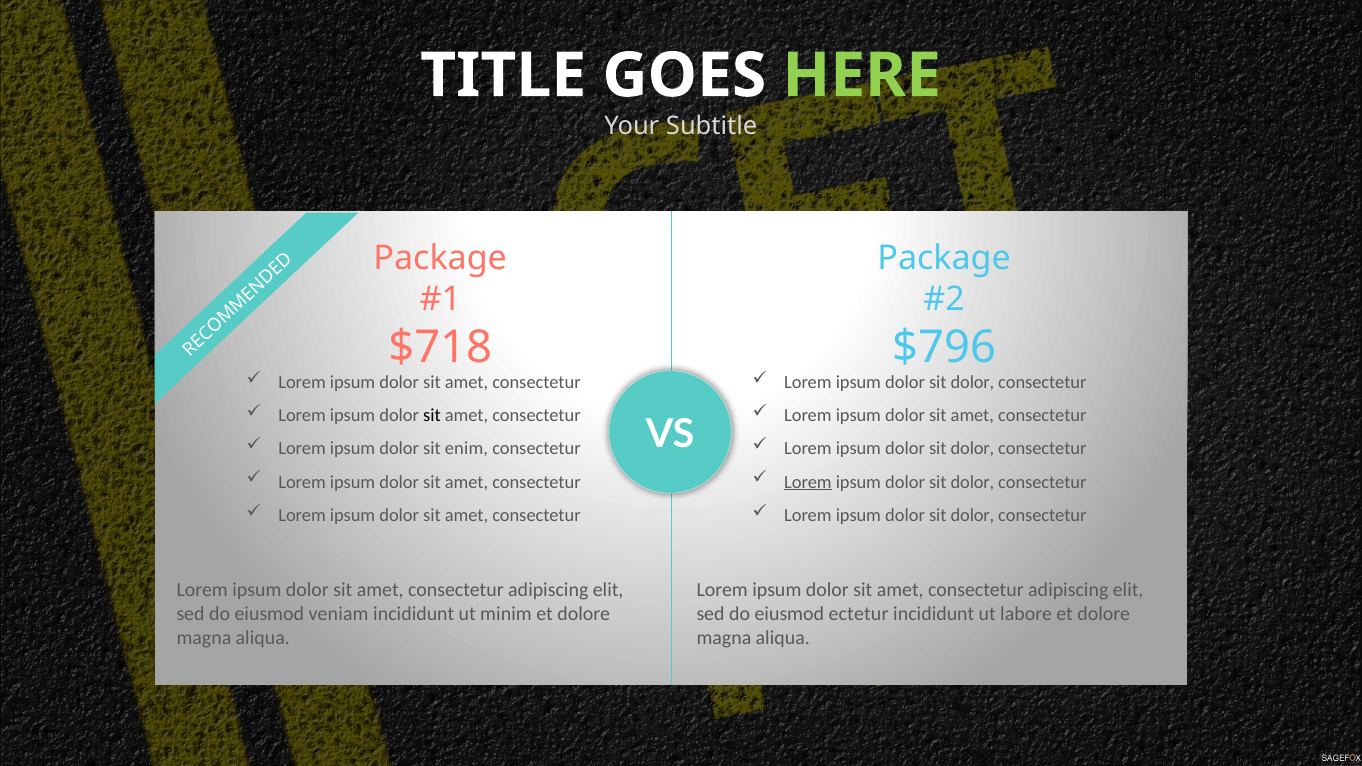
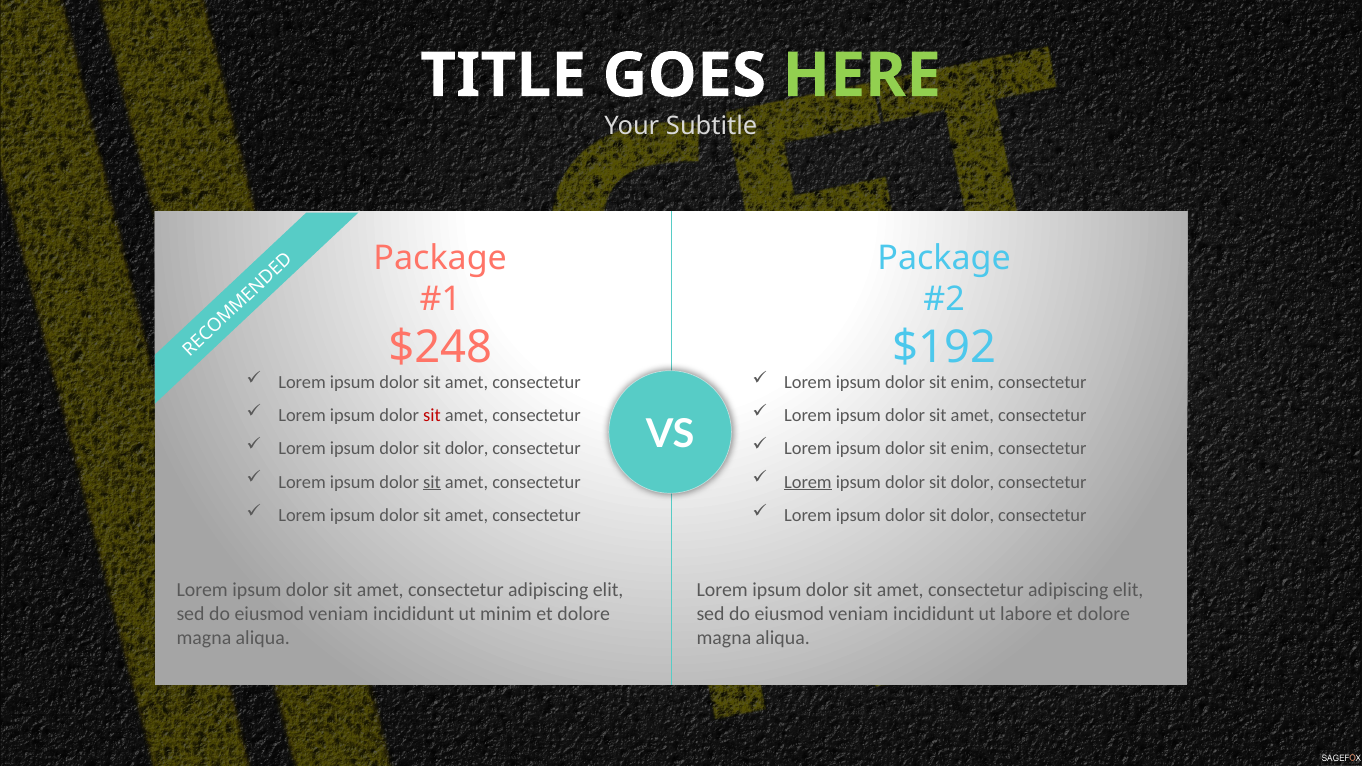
$718: $718 -> $248
$796: $796 -> $192
dolor at (972, 382): dolor -> enim
sit at (432, 416) colour: black -> red
enim at (466, 449): enim -> dolor
dolor at (972, 449): dolor -> enim
sit at (432, 482) underline: none -> present
ectetur at (859, 614): ectetur -> veniam
